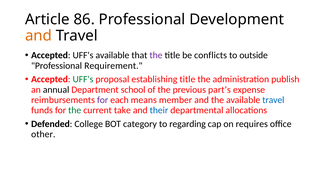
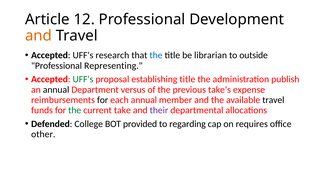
86: 86 -> 12
UFF's available: available -> research
the at (156, 55) colour: purple -> blue
conflicts: conflicts -> librarian
Requirement: Requirement -> Representing
school: school -> versus
part’s: part’s -> take’s
for at (103, 100) colour: purple -> black
each means: means -> annual
travel at (273, 100) colour: blue -> black
their colour: blue -> purple
category: category -> provided
